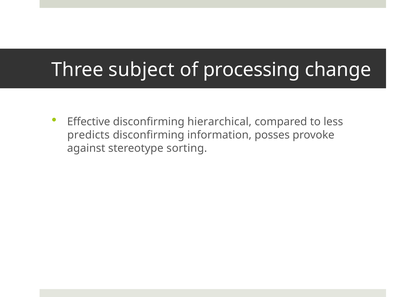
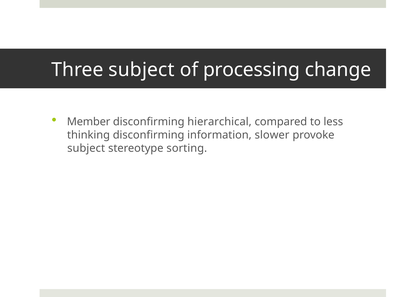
Effective: Effective -> Member
predicts: predicts -> thinking
posses: posses -> slower
against at (86, 148): against -> subject
